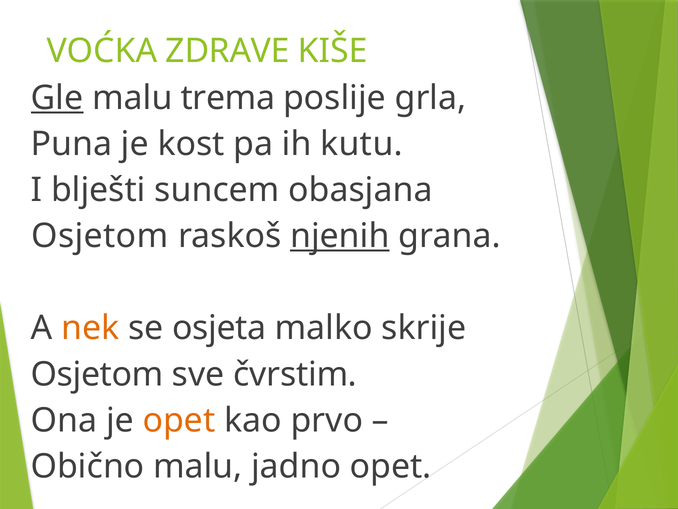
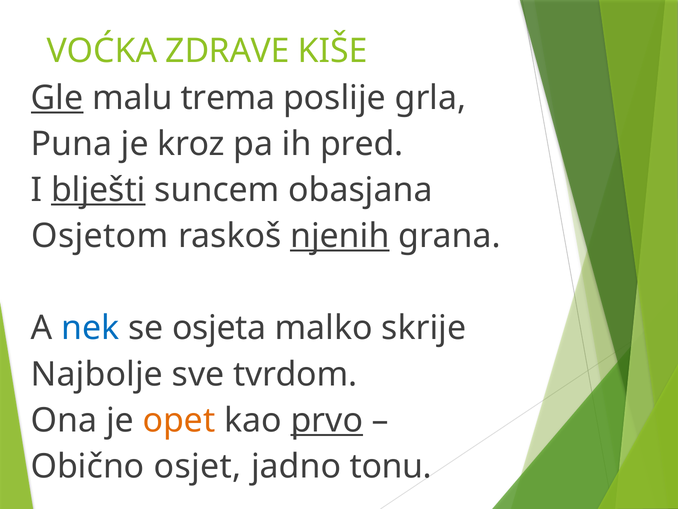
kost: kost -> kroz
kutu: kutu -> pred
blješti underline: none -> present
nek colour: orange -> blue
Osjetom at (97, 374): Osjetom -> Najbolje
čvrstim: čvrstim -> tvrdom
prvo underline: none -> present
Obično malu: malu -> osjet
jadno opet: opet -> tonu
